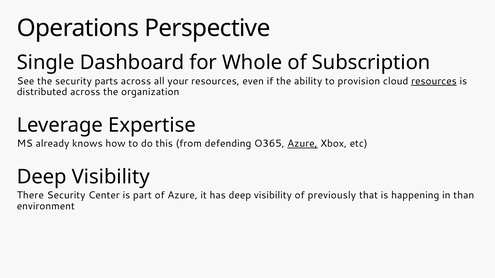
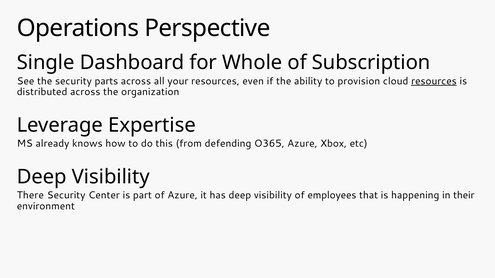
Azure at (302, 144) underline: present -> none
previously: previously -> employees
than: than -> their
